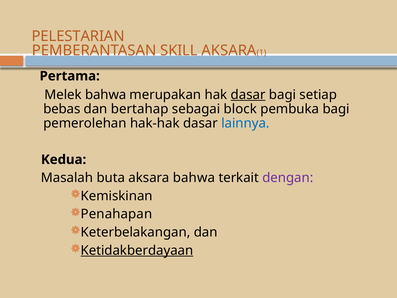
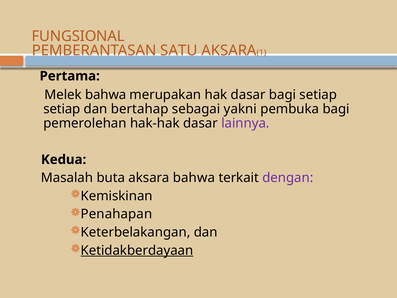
PELESTARIAN: PELESTARIAN -> FUNGSIONAL
SKILL: SKILL -> SATU
dasar at (248, 95) underline: present -> none
bebas at (62, 109): bebas -> setiap
block: block -> yakni
lainnya colour: blue -> purple
